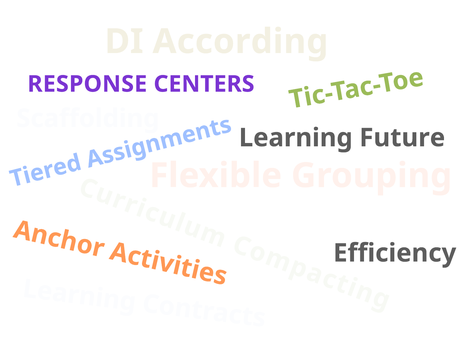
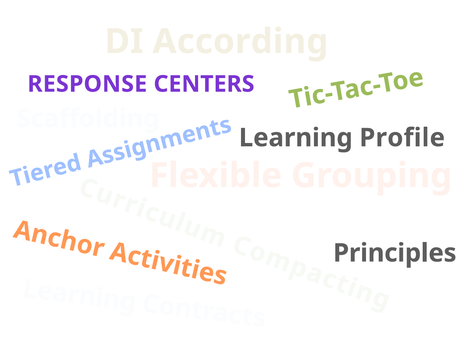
Future: Future -> Profile
Efficiency: Efficiency -> Principles
